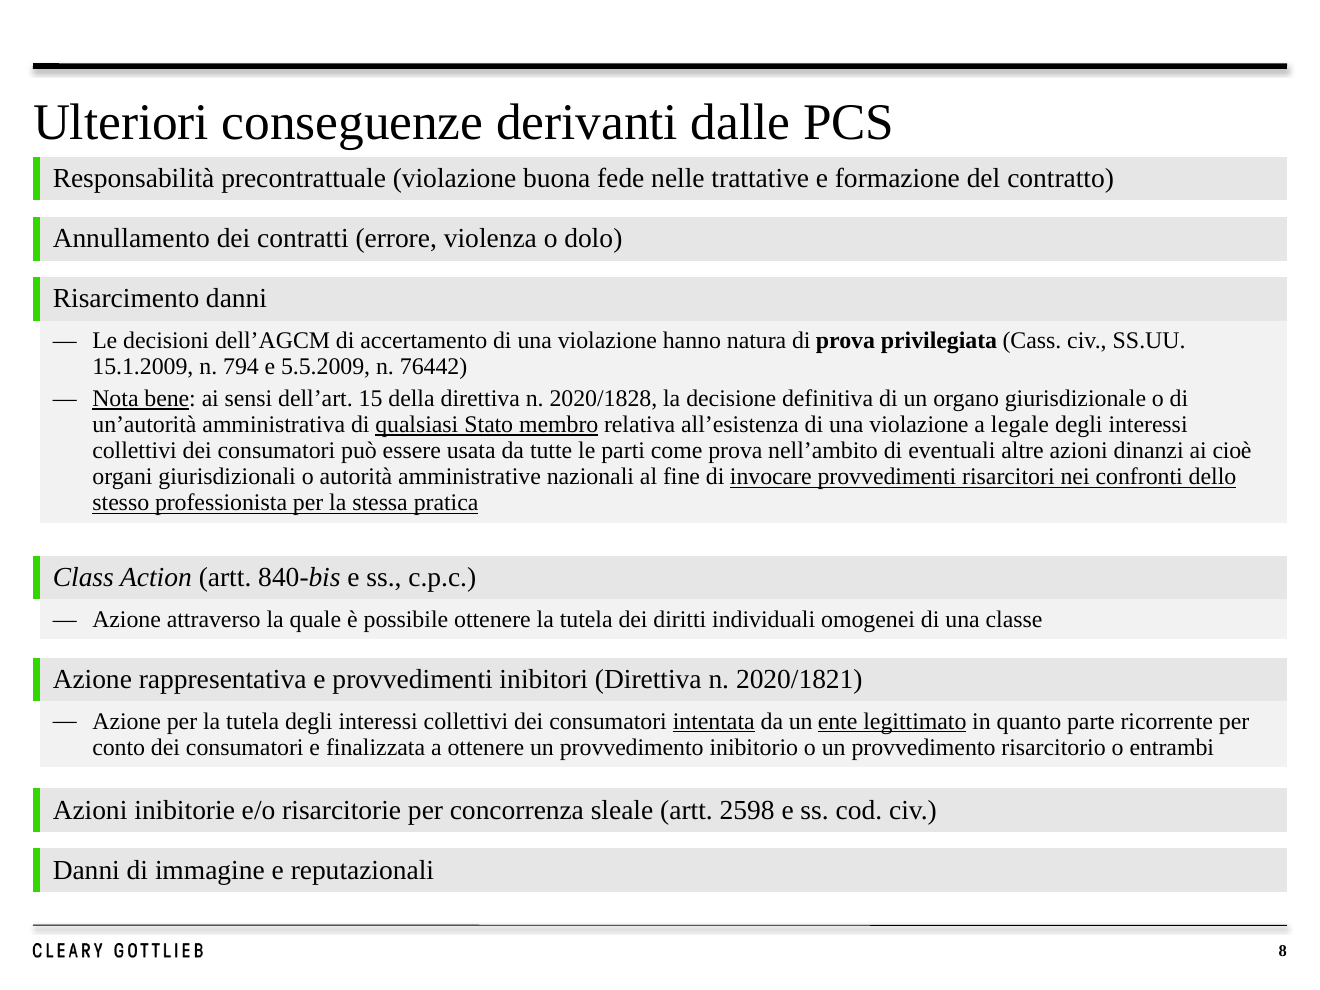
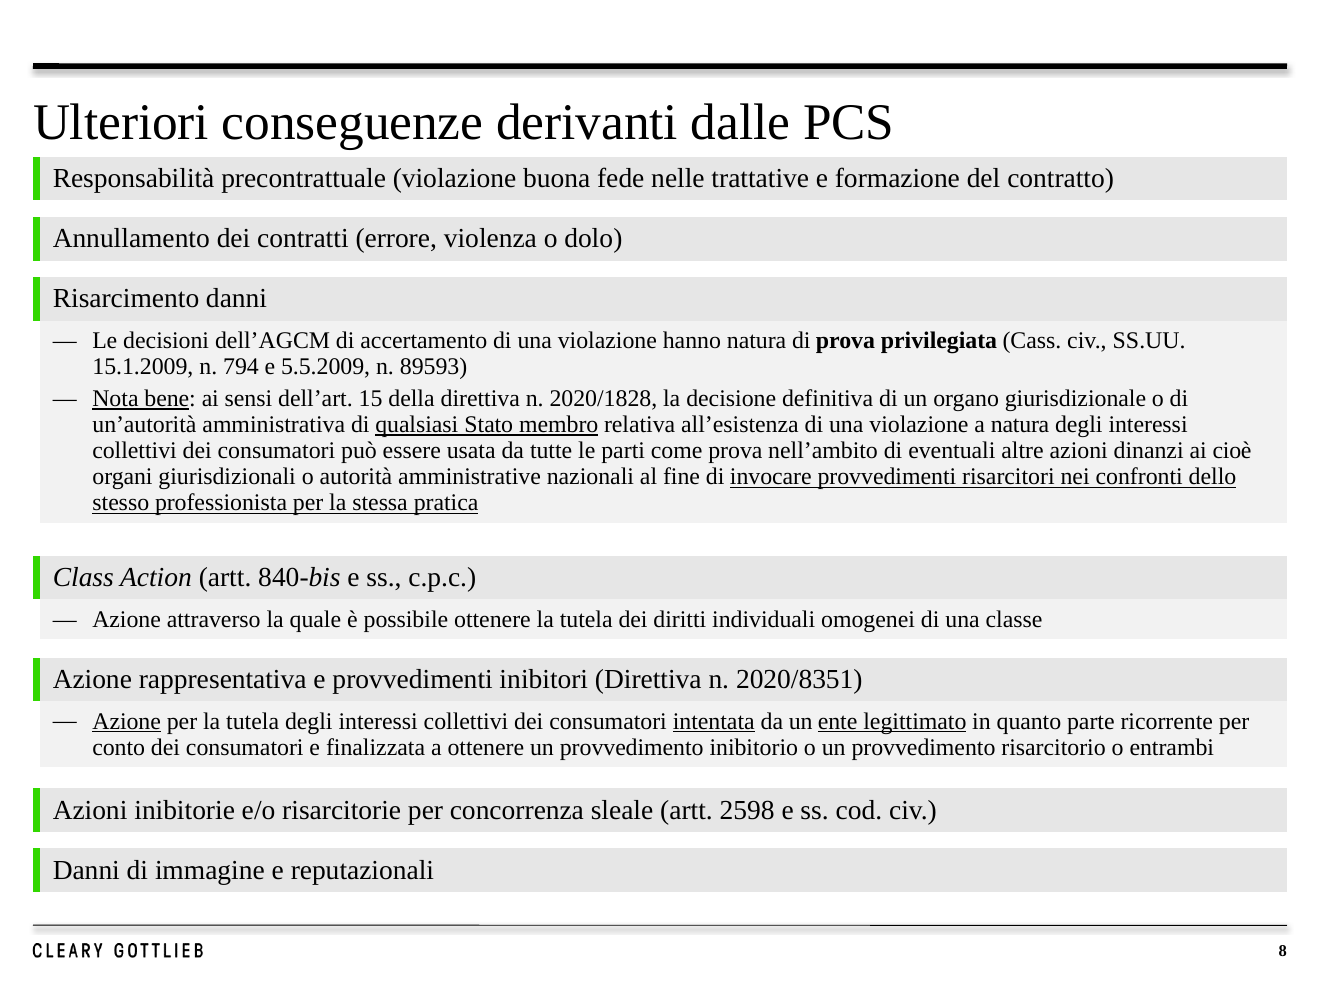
76442: 76442 -> 89593
a legale: legale -> natura
2020/1821: 2020/1821 -> 2020/8351
Azione at (127, 721) underline: none -> present
